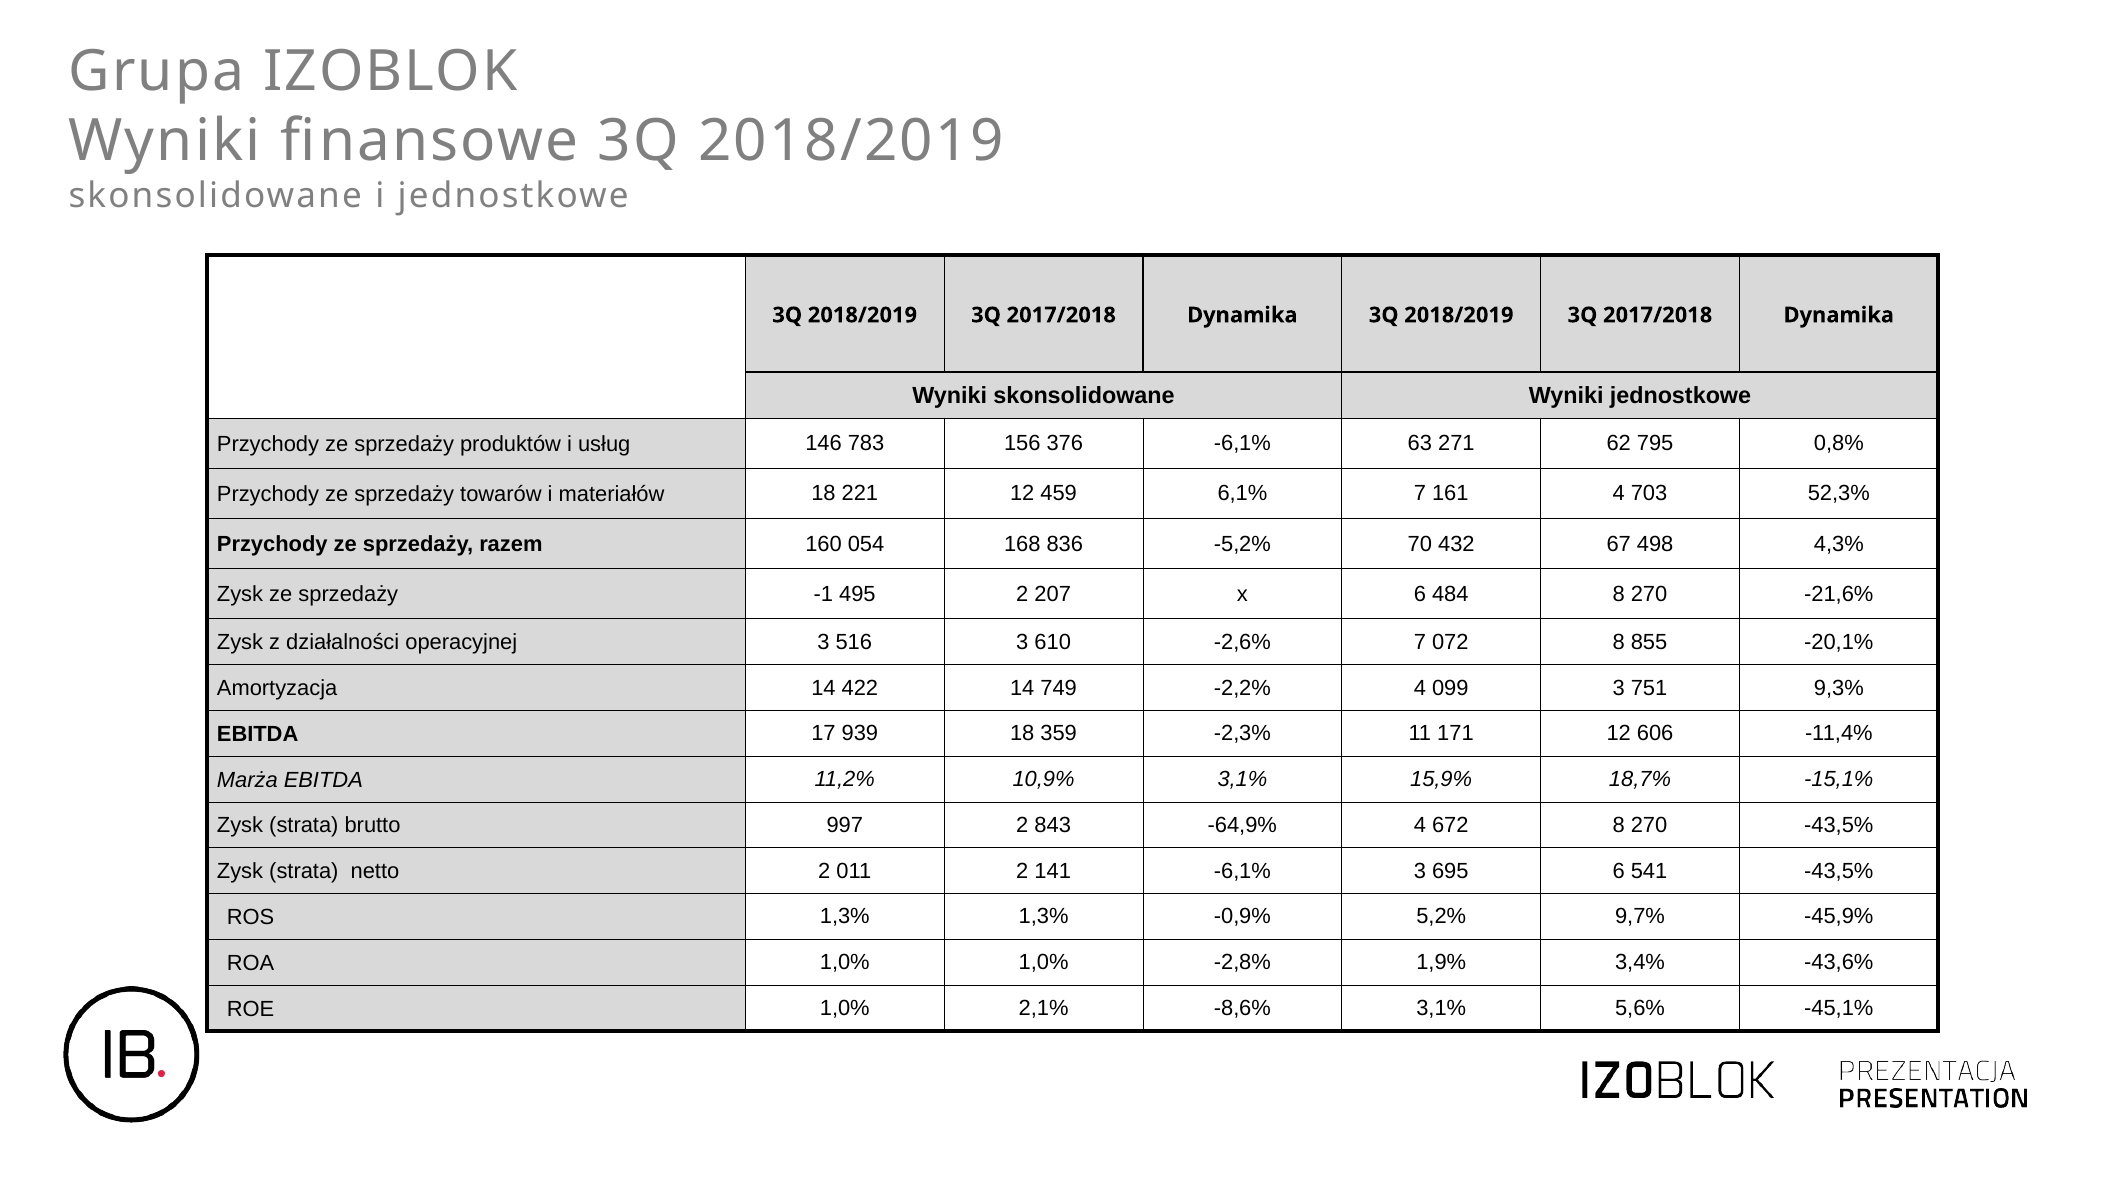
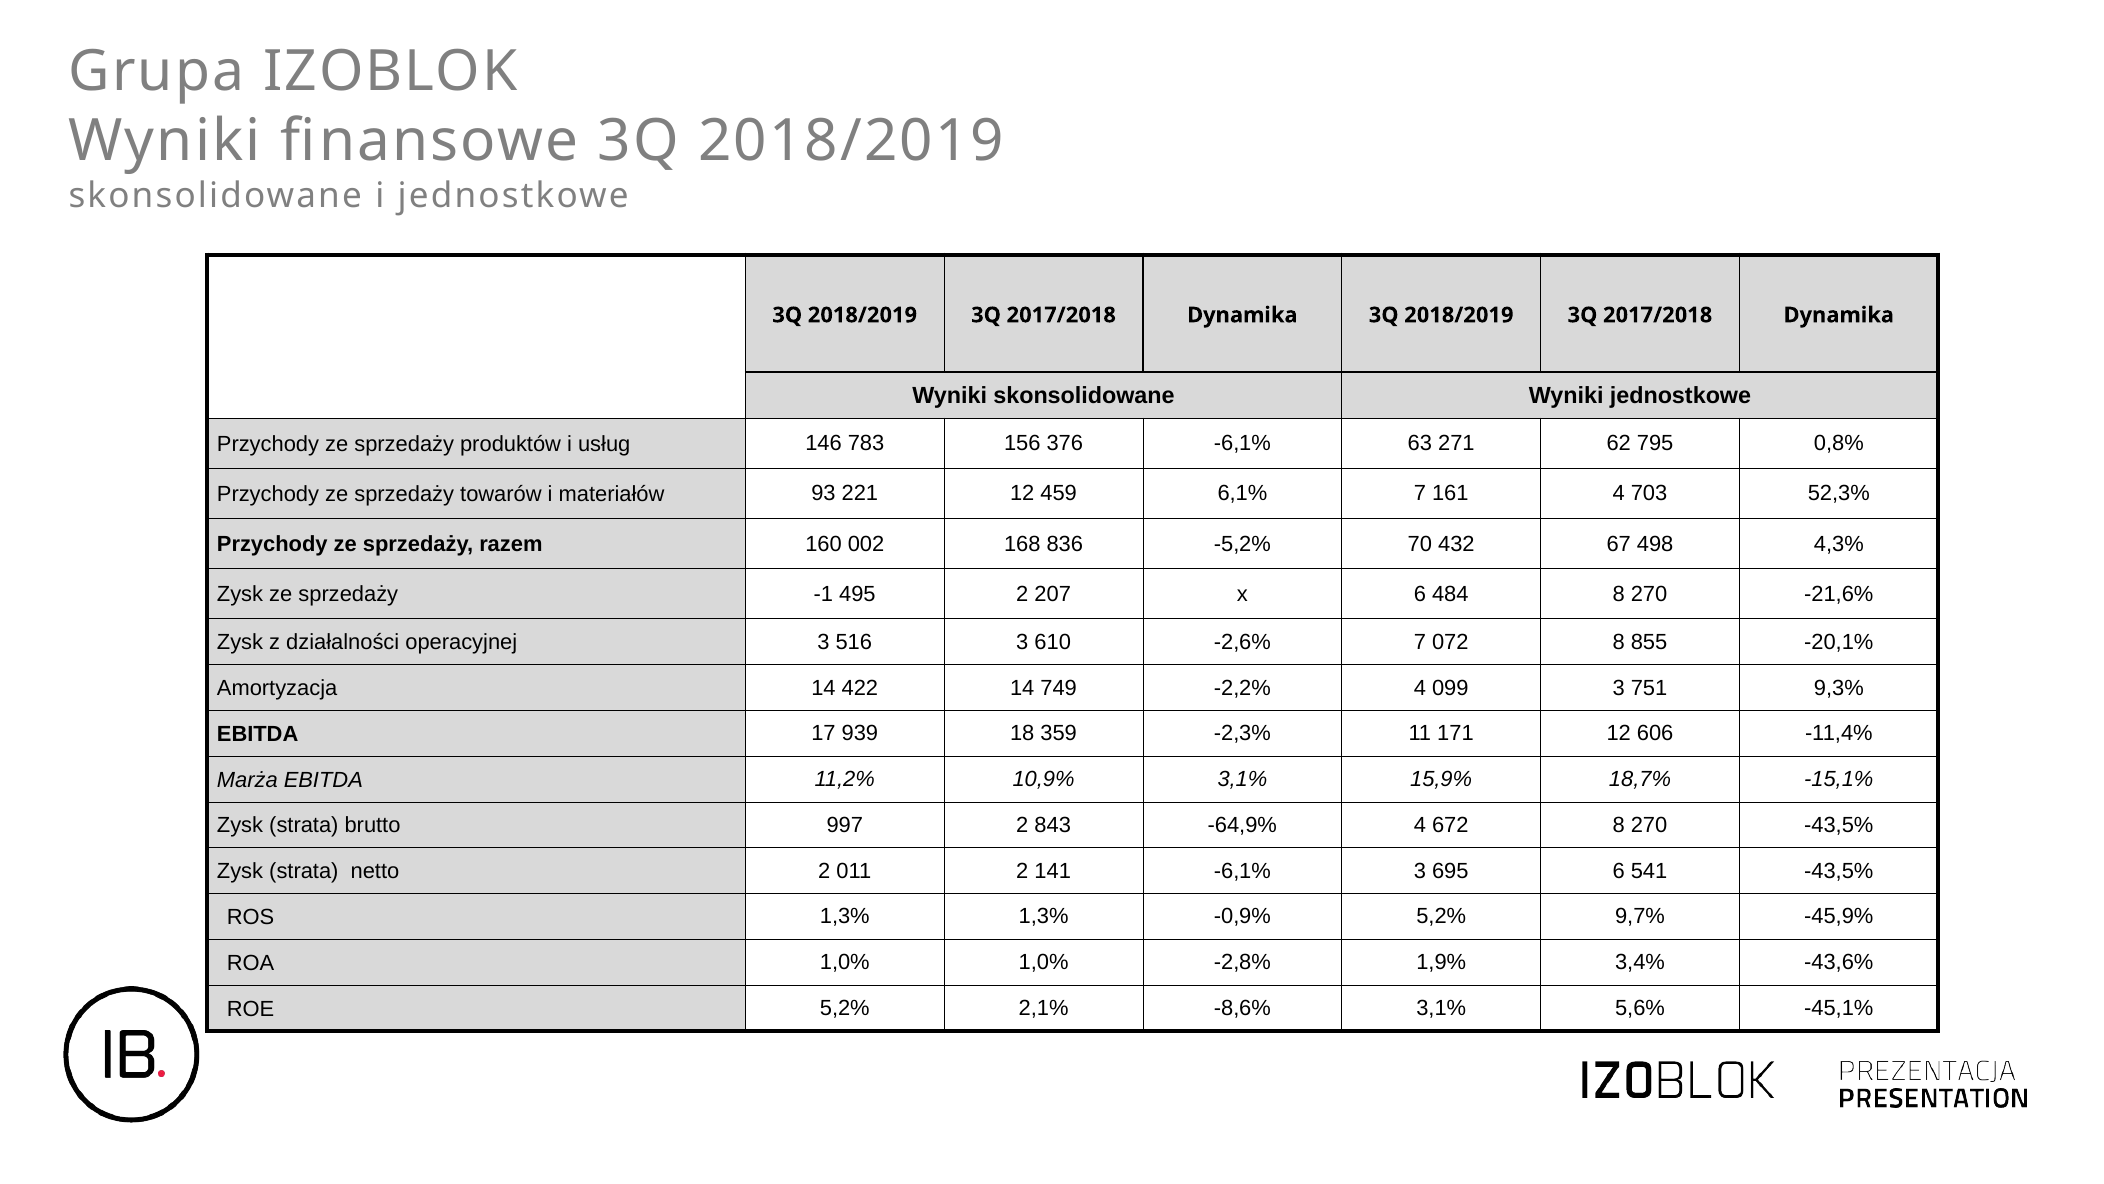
materiałów 18: 18 -> 93
054: 054 -> 002
ROE 1,0%: 1,0% -> 5,2%
